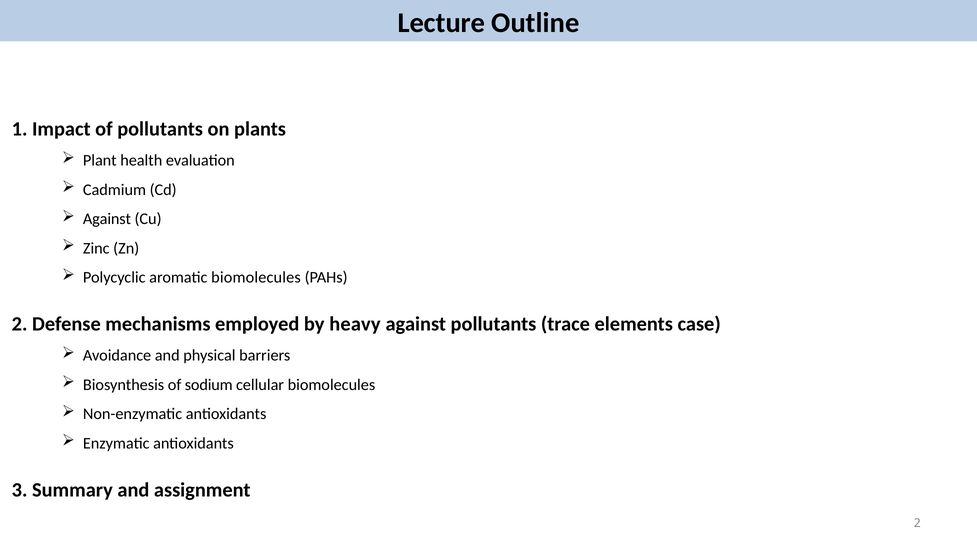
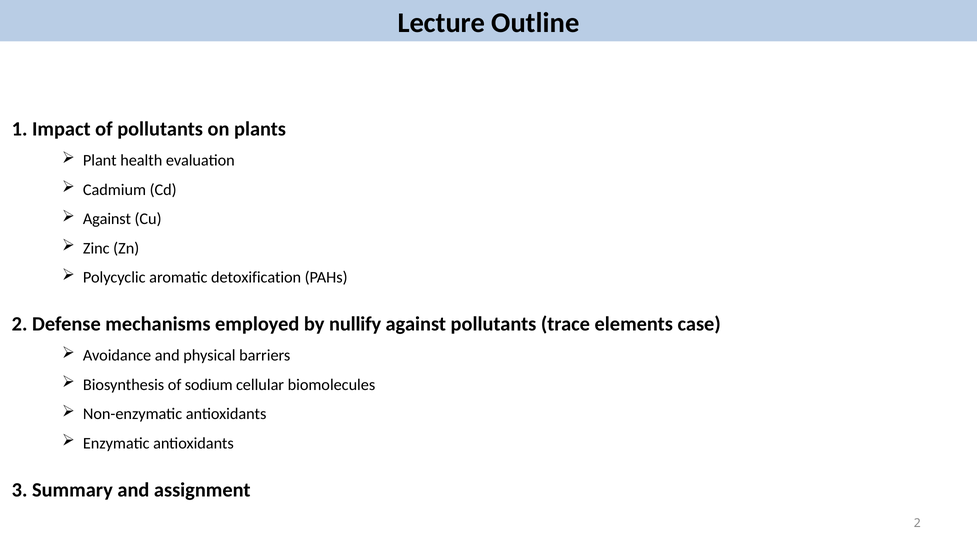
aromatic biomolecules: biomolecules -> detoxification
heavy: heavy -> nullify
